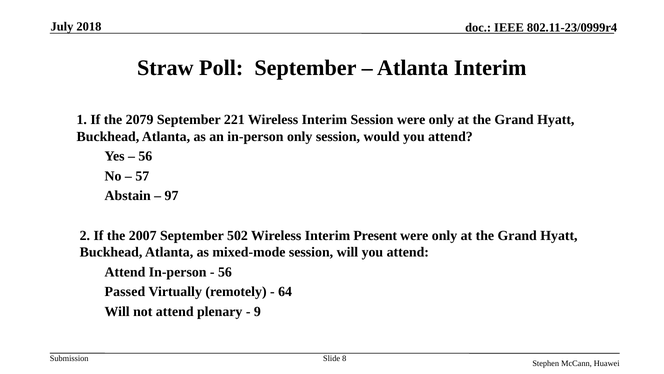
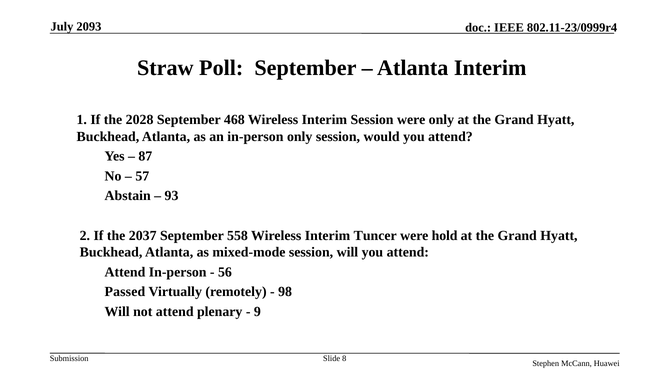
2018: 2018 -> 2093
2079: 2079 -> 2028
221: 221 -> 468
56 at (145, 156): 56 -> 87
97: 97 -> 93
2007: 2007 -> 2037
502: 502 -> 558
Present: Present -> Tuncer
only at (445, 235): only -> hold
64: 64 -> 98
